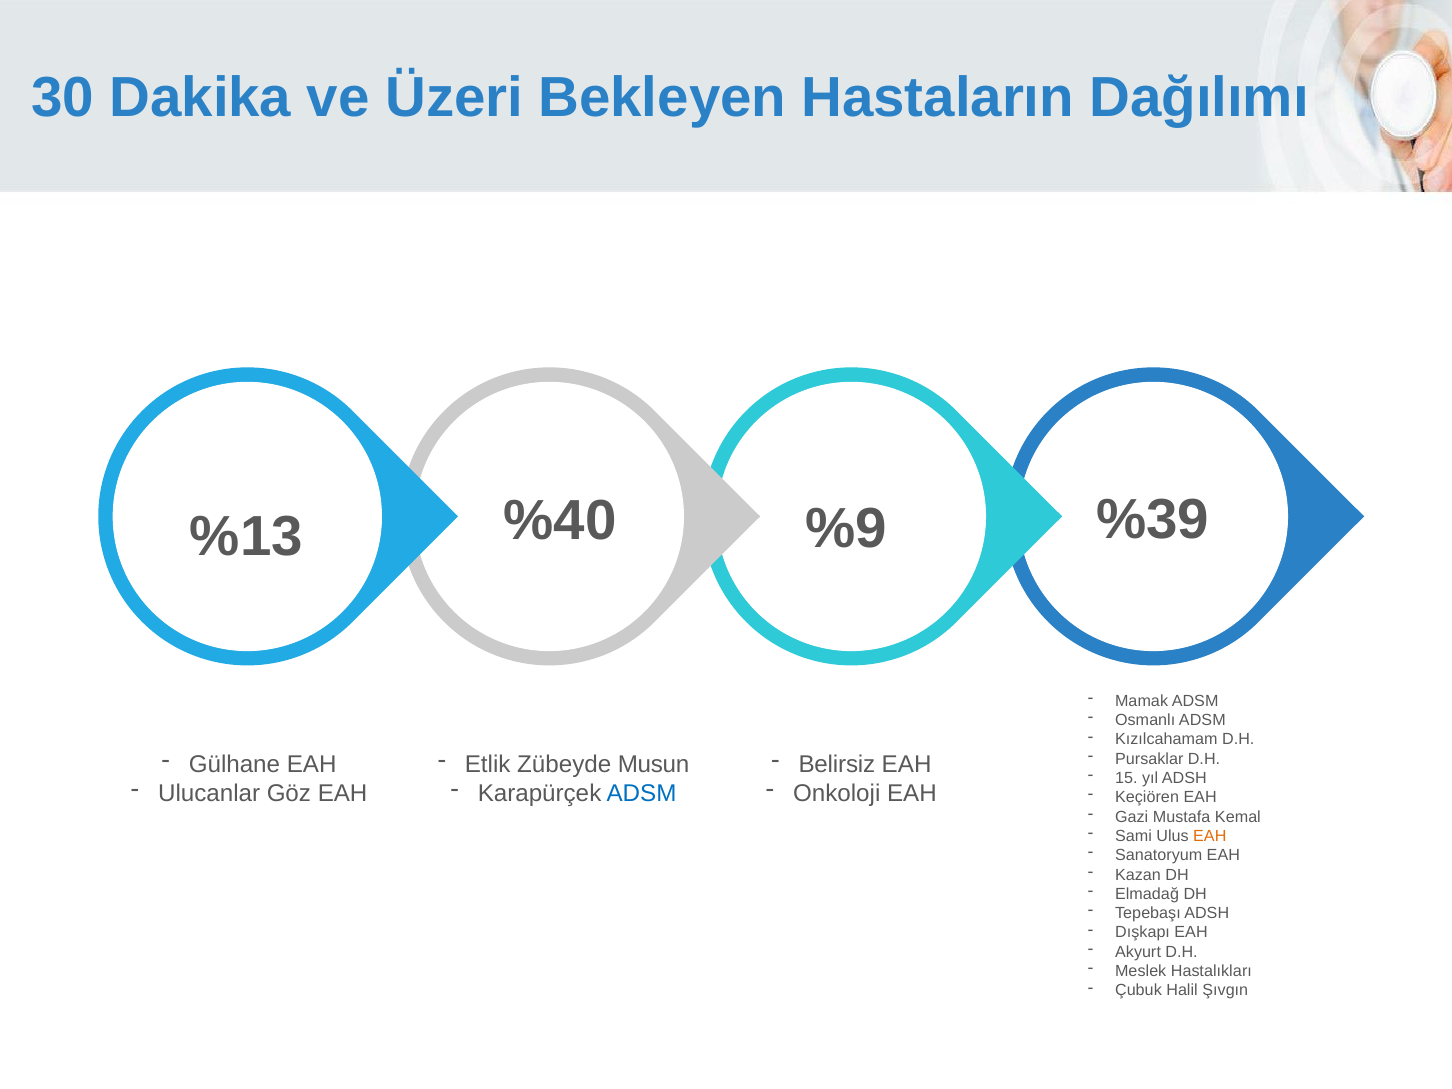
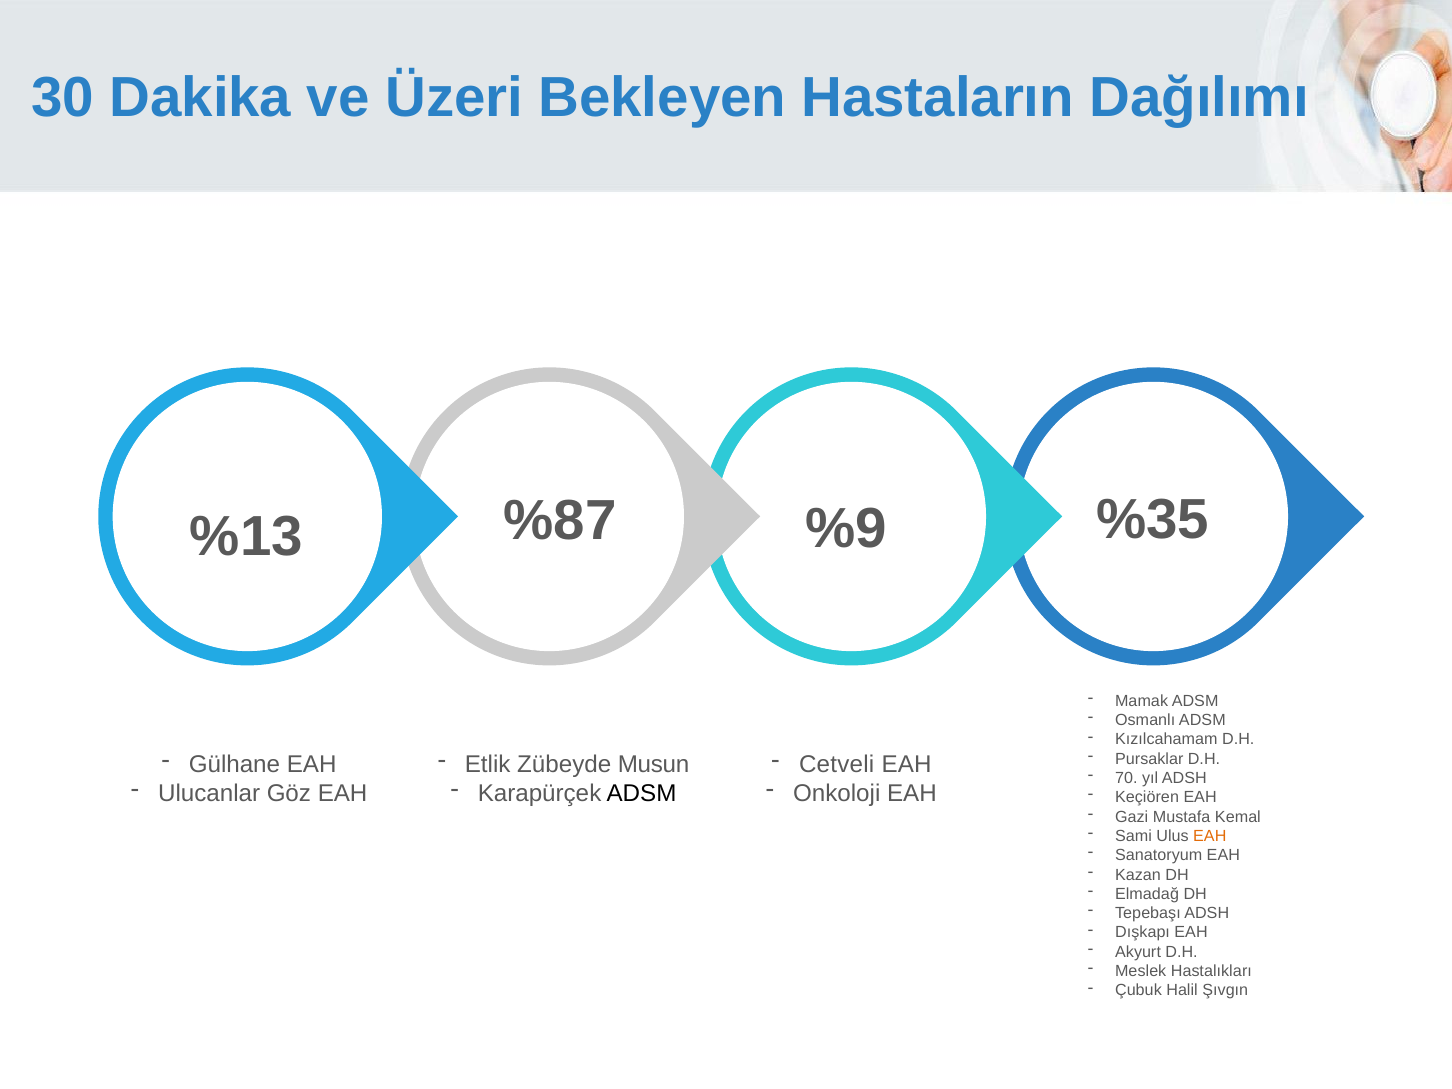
%40: %40 -> %87
%39: %39 -> %35
Belirsiz: Belirsiz -> Cetveli
15: 15 -> 70
ADSM at (642, 793) colour: blue -> black
